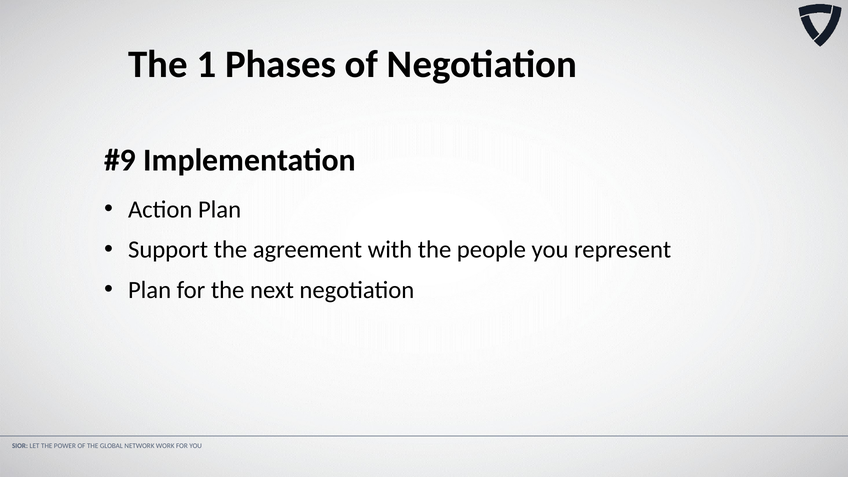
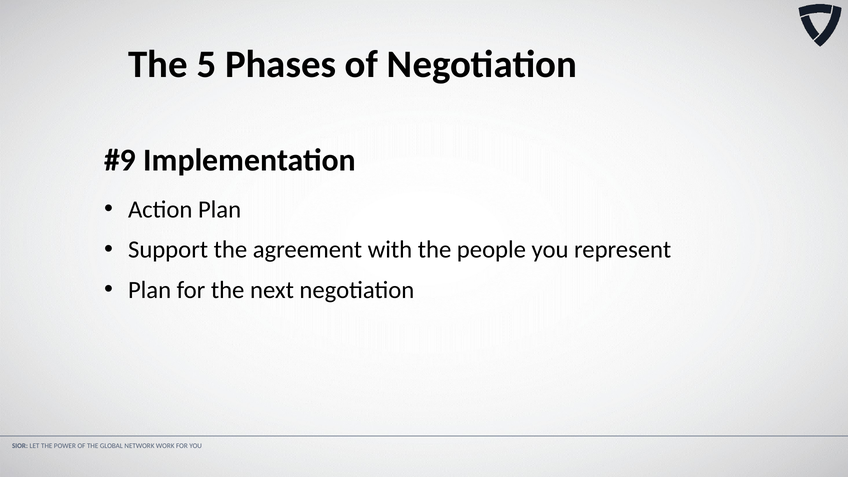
1: 1 -> 5
